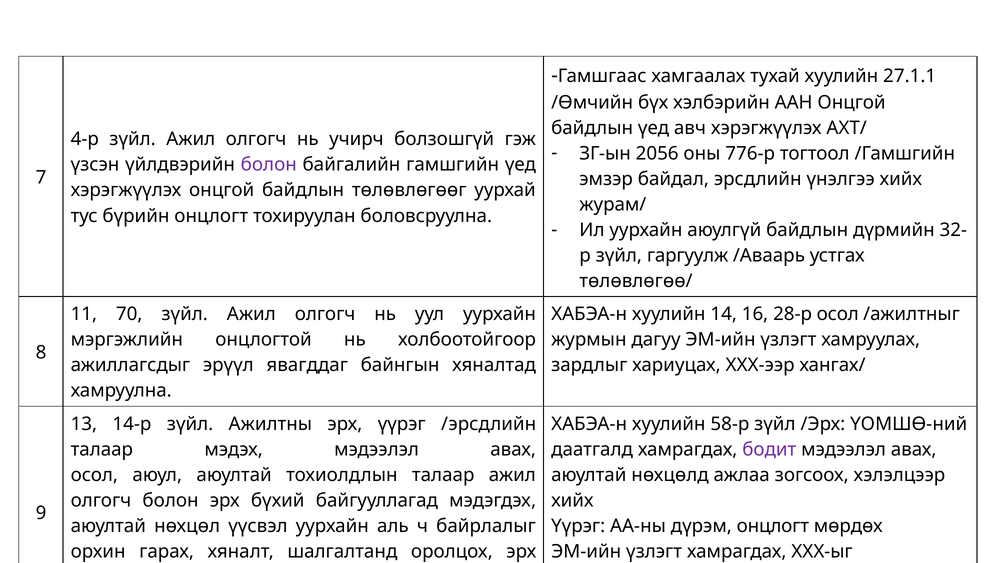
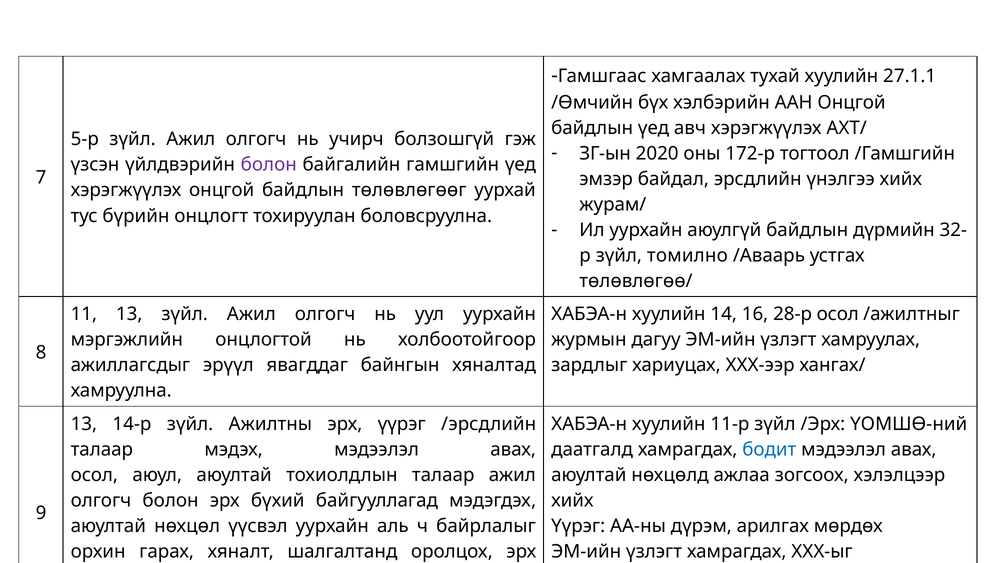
4-р: 4-р -> 5-р
2056: 2056 -> 2020
776-р: 776-р -> 172-р
гаргуулж: гаргуулж -> томилно
11 70: 70 -> 13
58-р: 58-р -> 11-р
бодит colour: purple -> blue
дүрэм онцлогт: онцлогт -> арилгах
